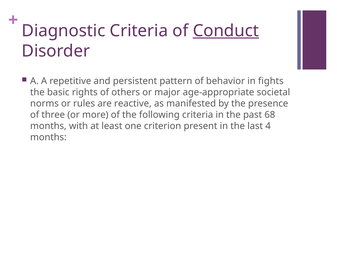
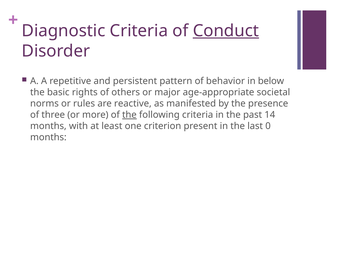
fights: fights -> below
the at (129, 115) underline: none -> present
68: 68 -> 14
4: 4 -> 0
